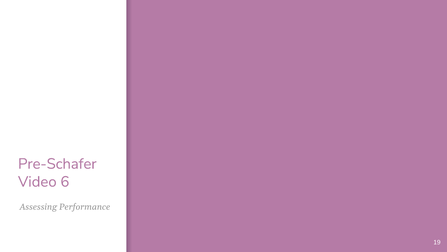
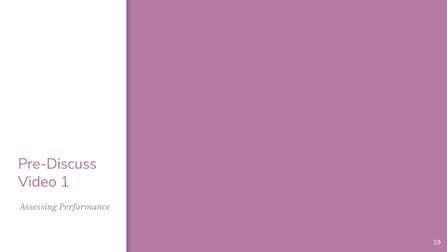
Pre-Schafer: Pre-Schafer -> Pre-Discuss
6: 6 -> 1
